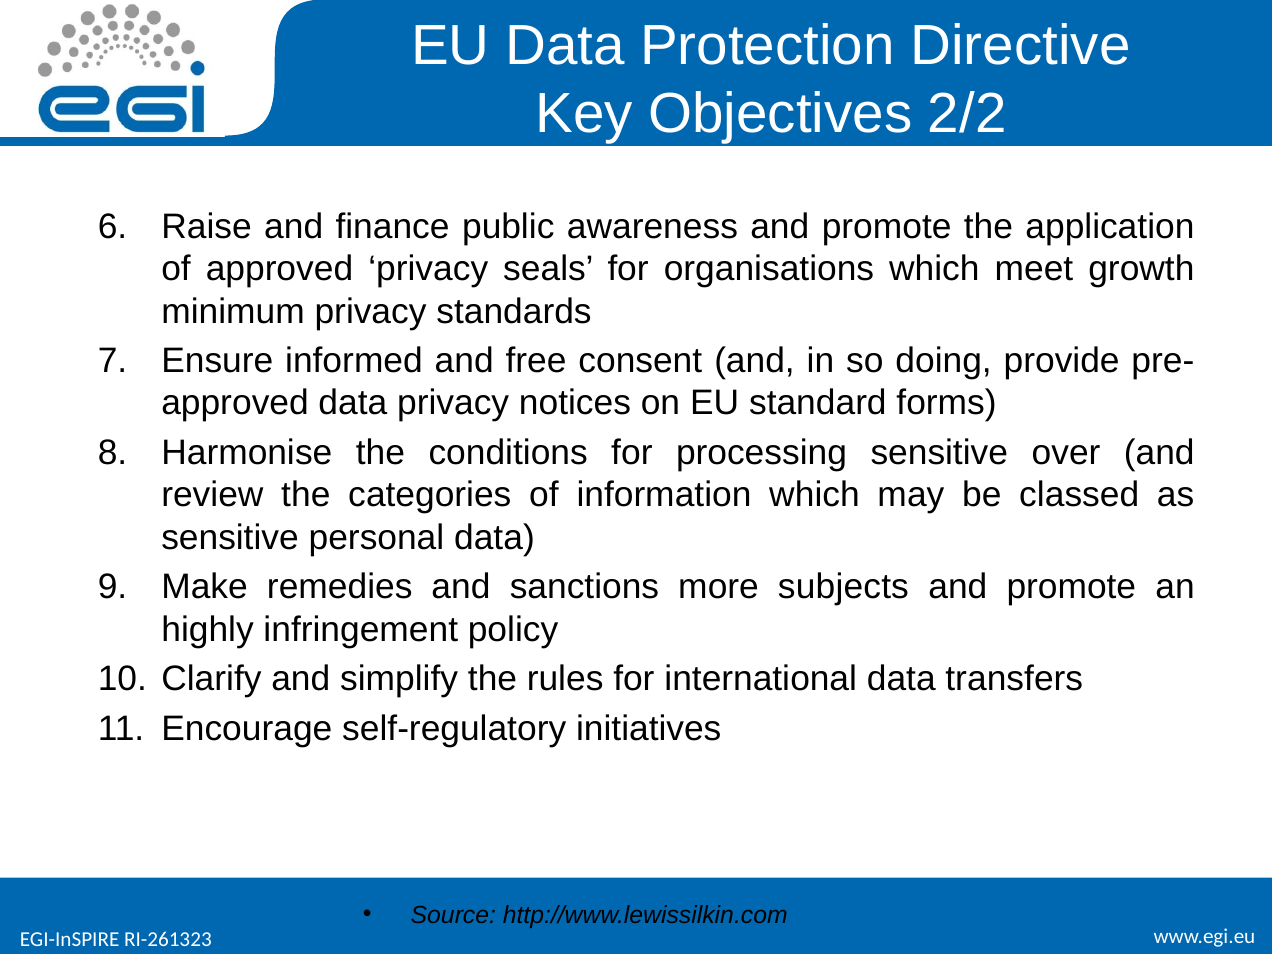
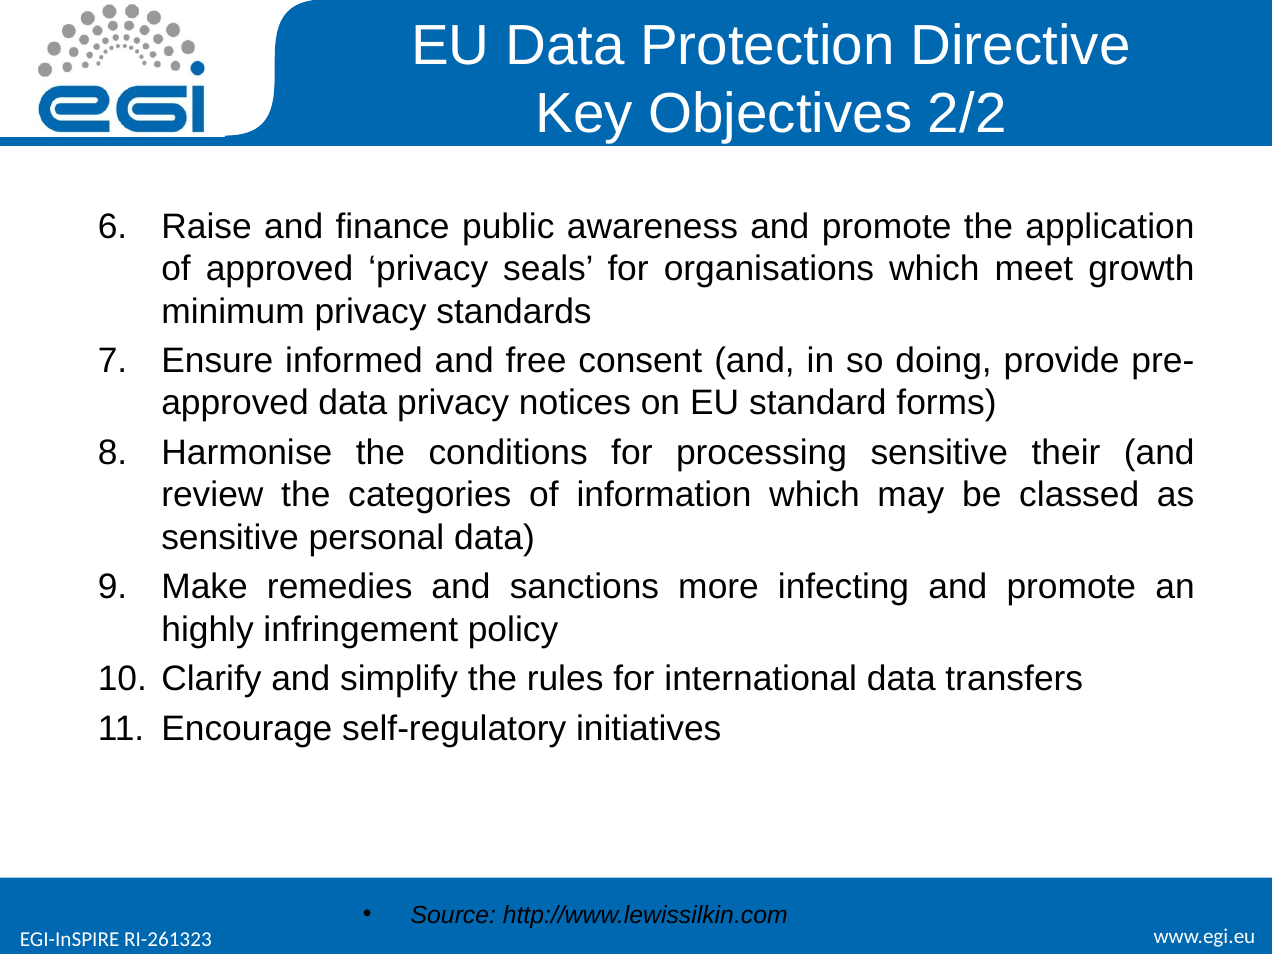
over: over -> their
subjects: subjects -> infecting
